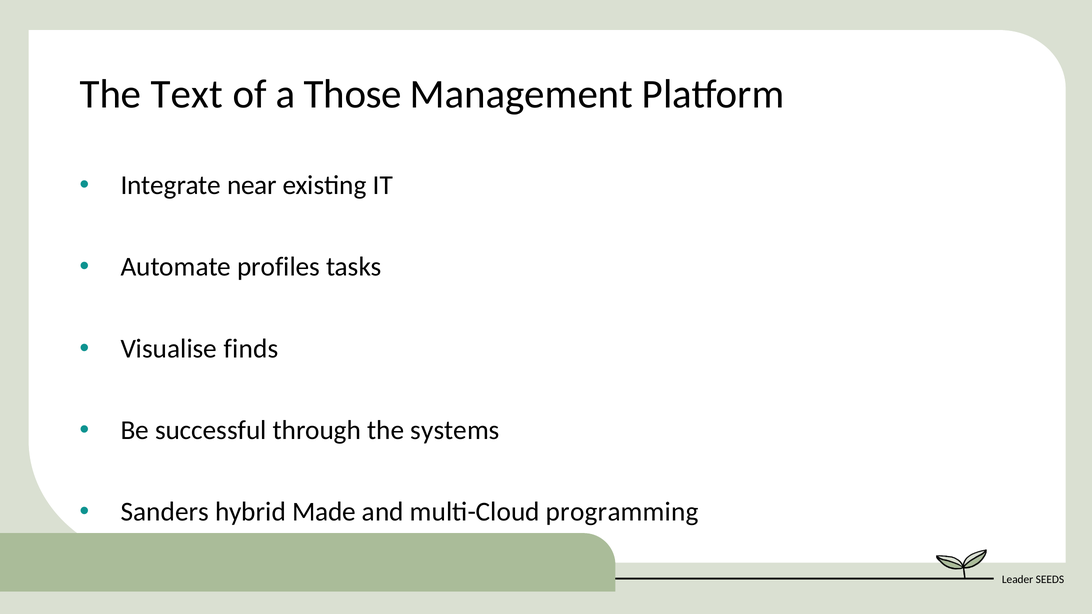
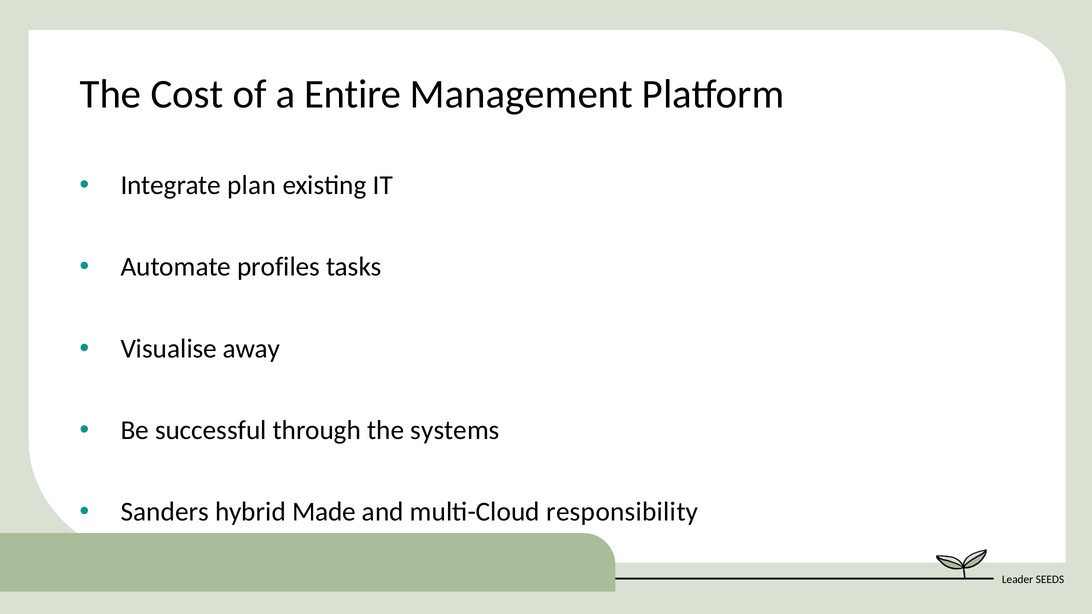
Text: Text -> Cost
Those: Those -> Entire
near: near -> plan
finds: finds -> away
programming: programming -> responsibility
